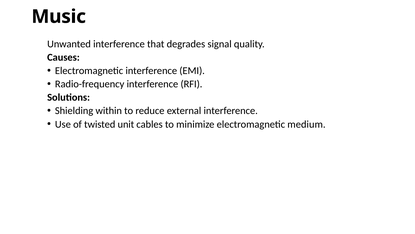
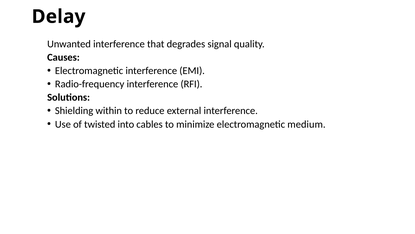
Music: Music -> Delay
unit: unit -> into
